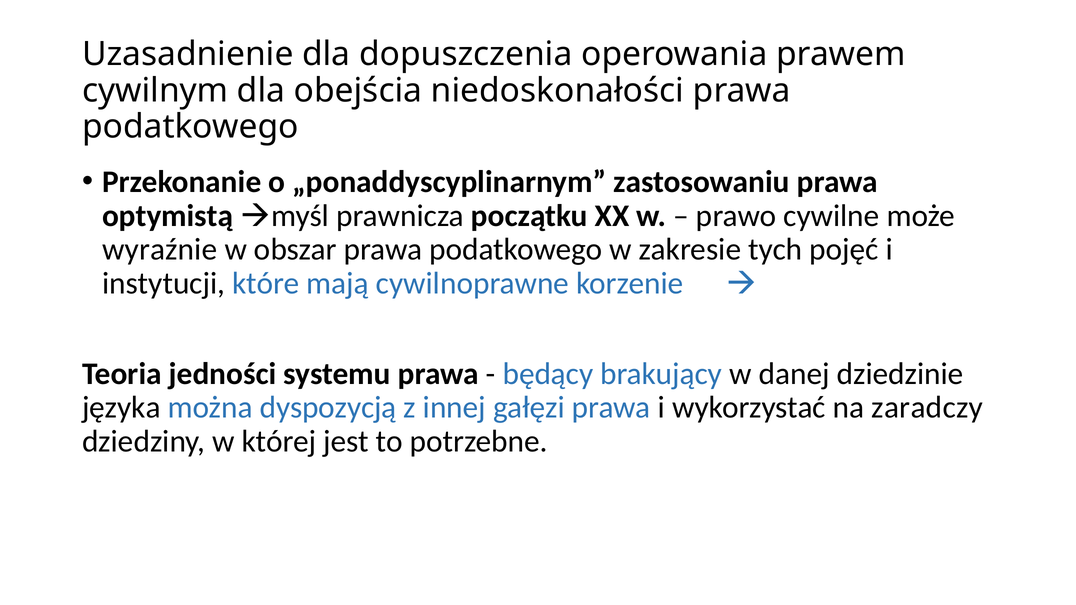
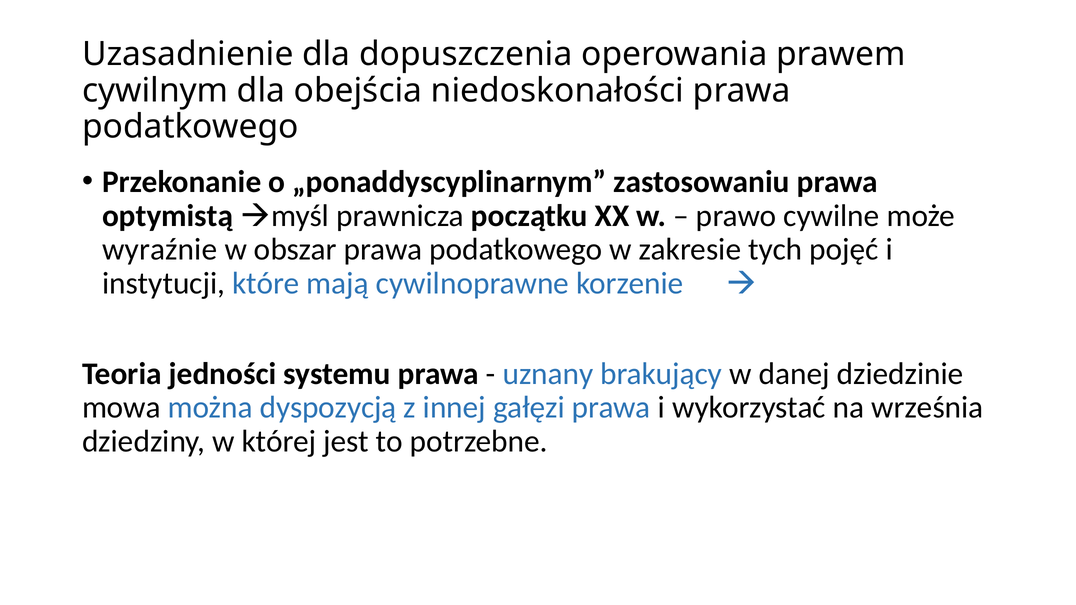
będący: będący -> uznany
języka: języka -> mowa
zaradczy: zaradczy -> września
